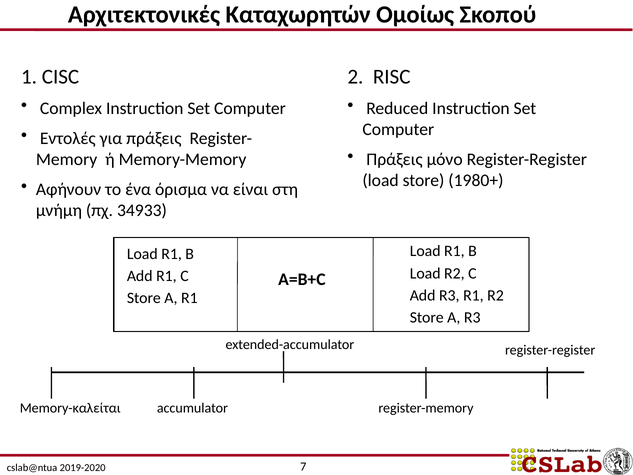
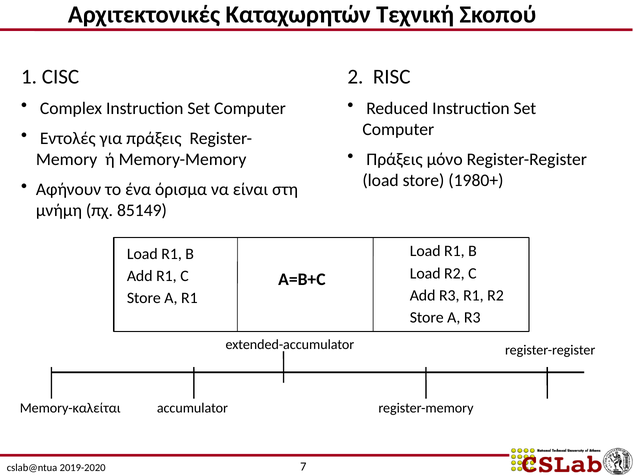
Ομοίως: Ομοίως -> Τεχνική
34933: 34933 -> 85149
